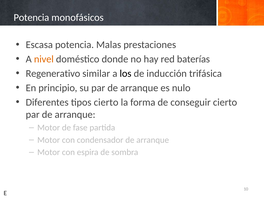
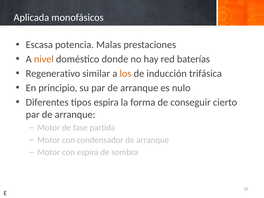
Potencia at (31, 17): Potencia -> Aplicada
los colour: black -> orange
tipos cierto: cierto -> espira
